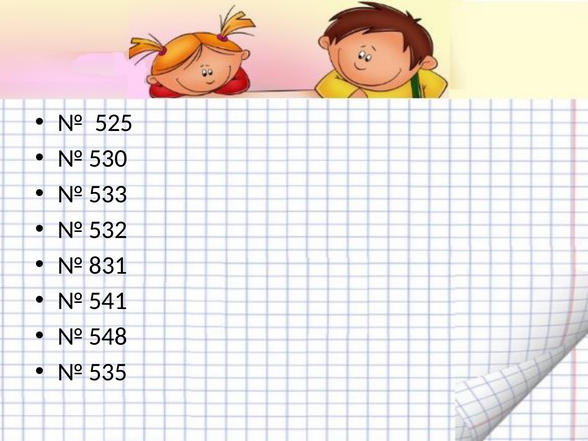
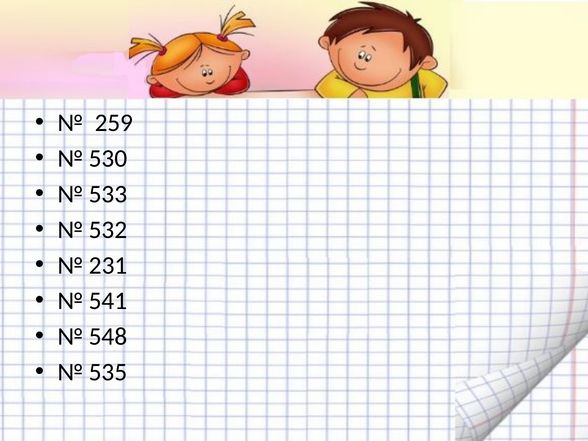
525: 525 -> 259
831: 831 -> 231
